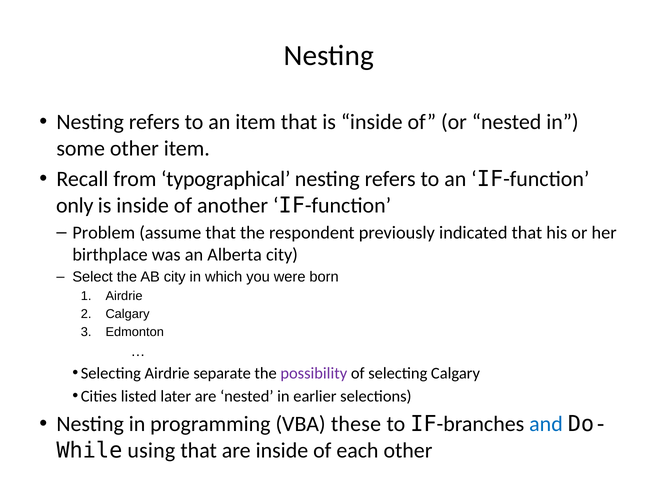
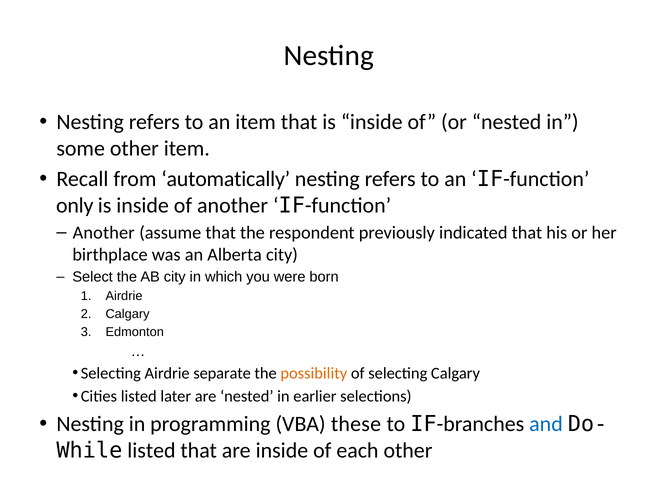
typographical: typographical -> automatically
Problem at (104, 233): Problem -> Another
possibility colour: purple -> orange
using at (151, 451): using -> listed
